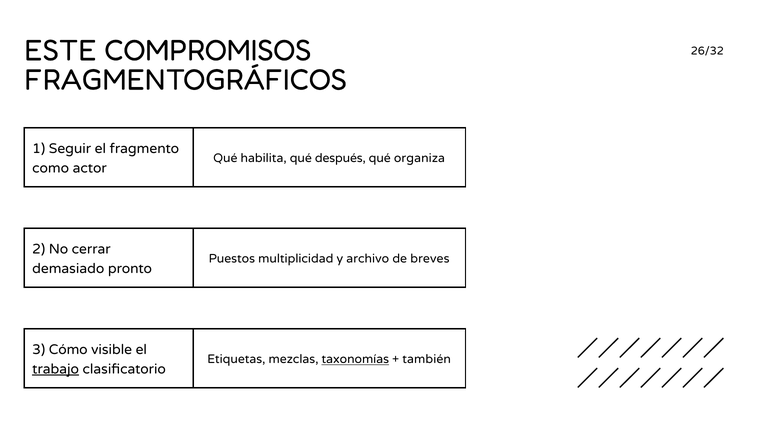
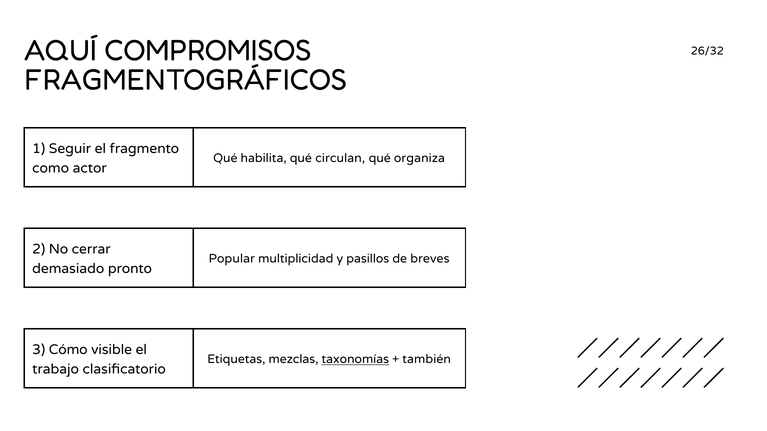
ESTE: ESTE -> AQUÍ
después: después -> circulan
Puestos: Puestos -> Popular
archivo: archivo -> pasillos
trabajo underline: present -> none
